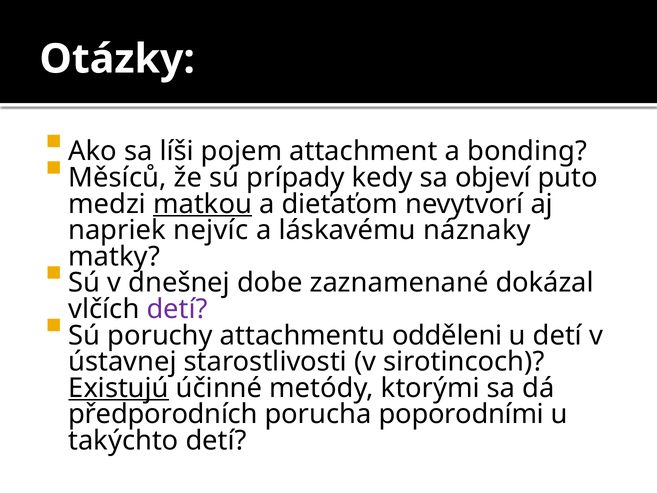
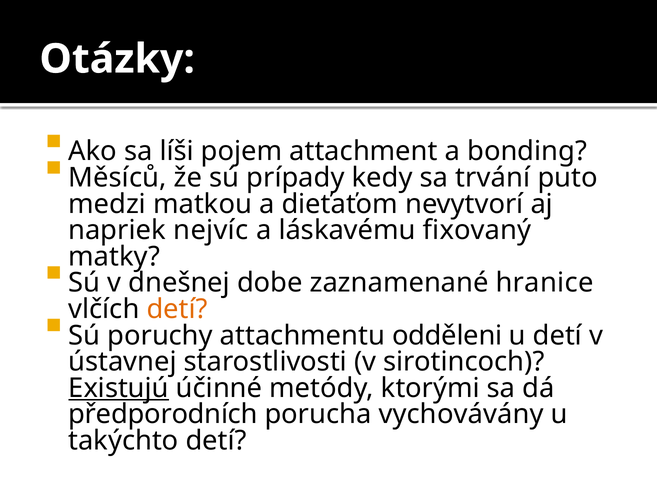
objeví: objeví -> trvání
matkou underline: present -> none
náznaky: náznaky -> fixovaný
dokázal: dokázal -> hranice
detí at (177, 309) colour: purple -> orange
poporodními: poporodními -> vychovávány
